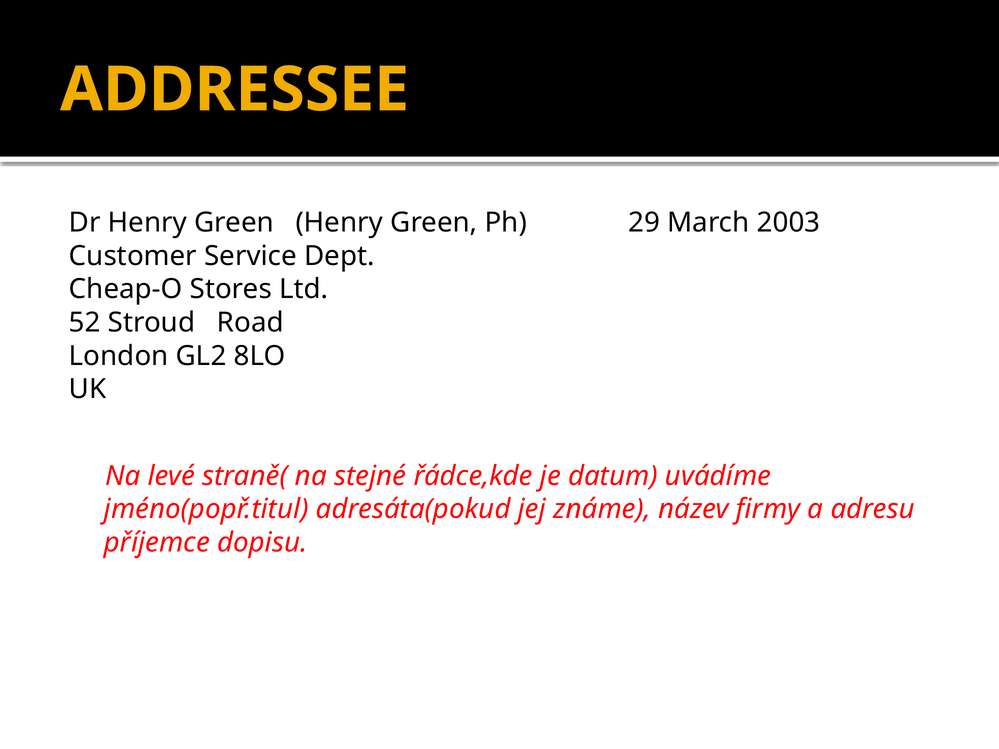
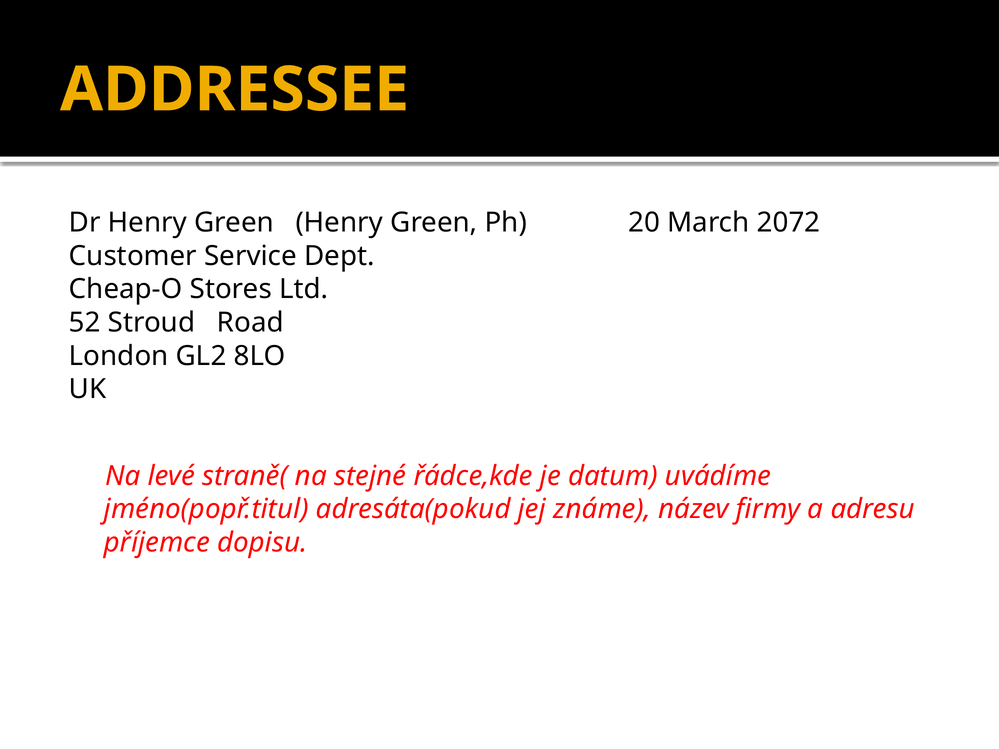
29: 29 -> 20
2003: 2003 -> 2072
